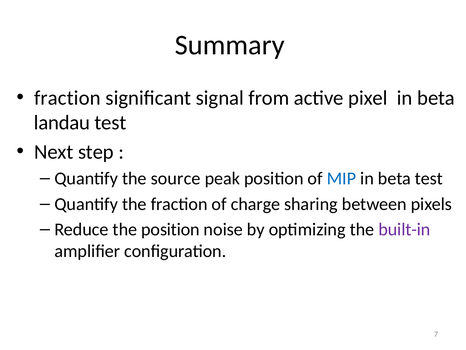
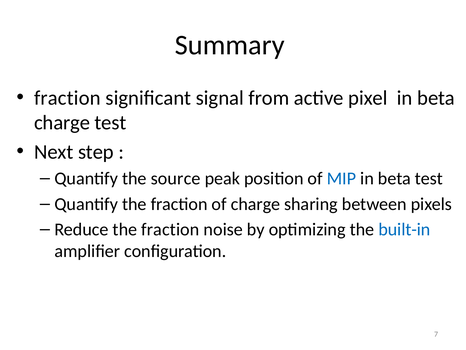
landau at (62, 123): landau -> charge
Reduce the position: position -> fraction
built-in colour: purple -> blue
